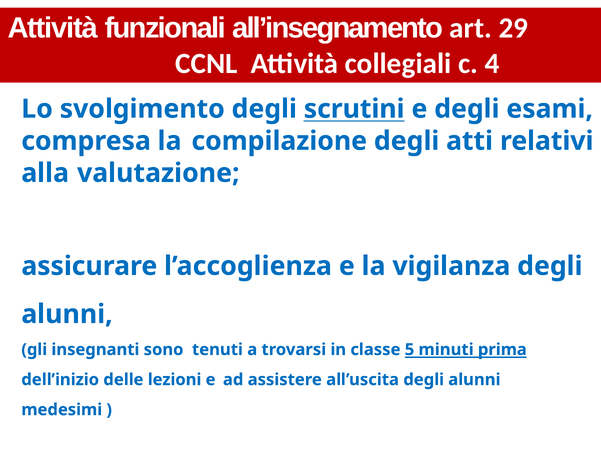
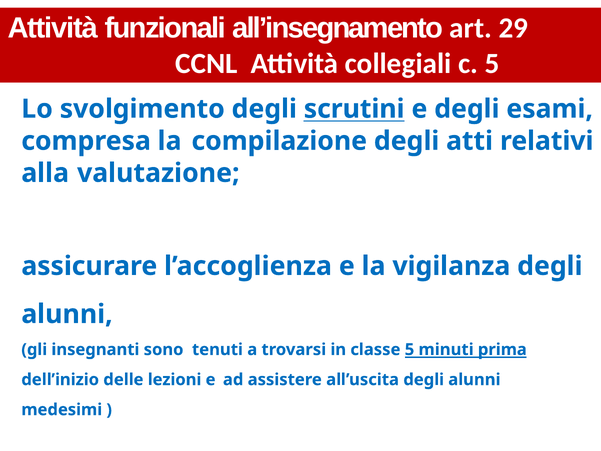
c 4: 4 -> 5
